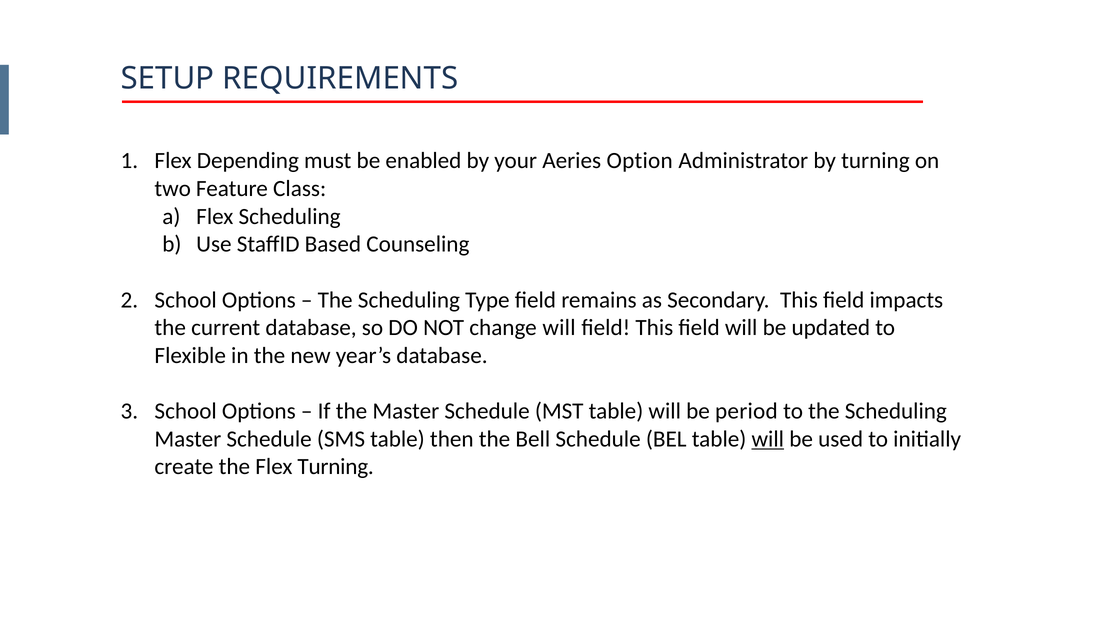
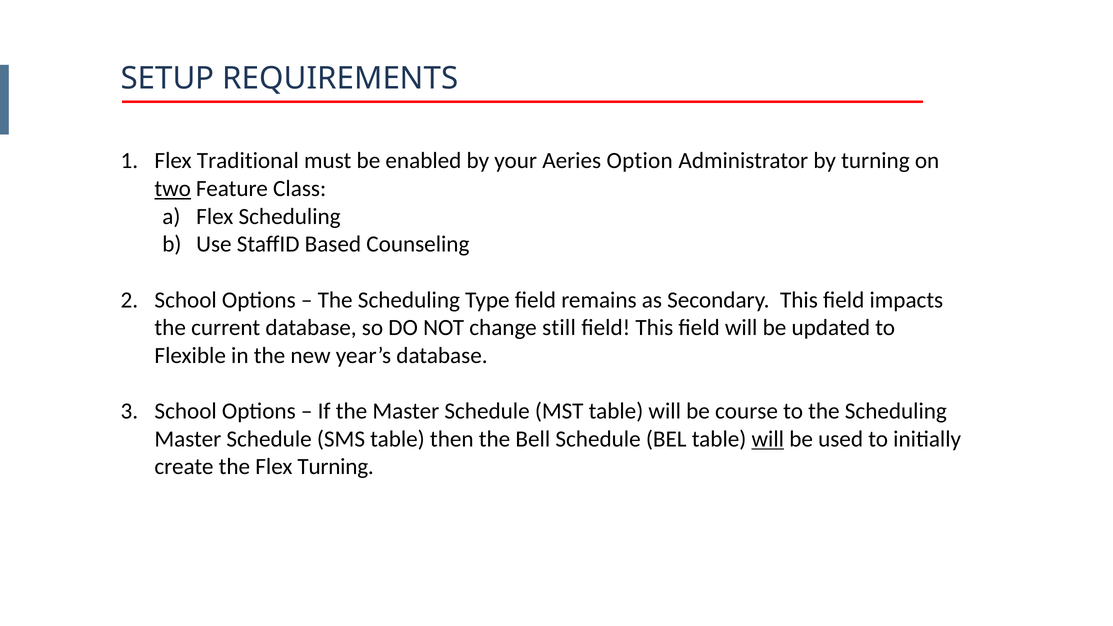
Depending: Depending -> Traditional
two underline: none -> present
change will: will -> still
period: period -> course
